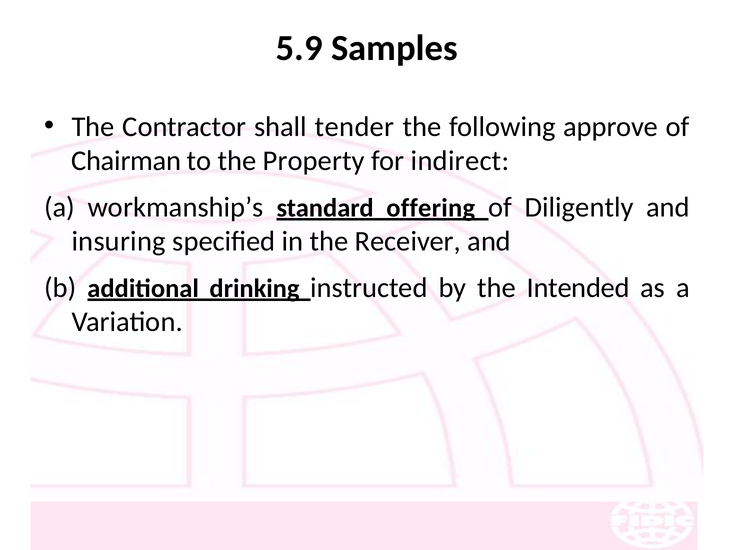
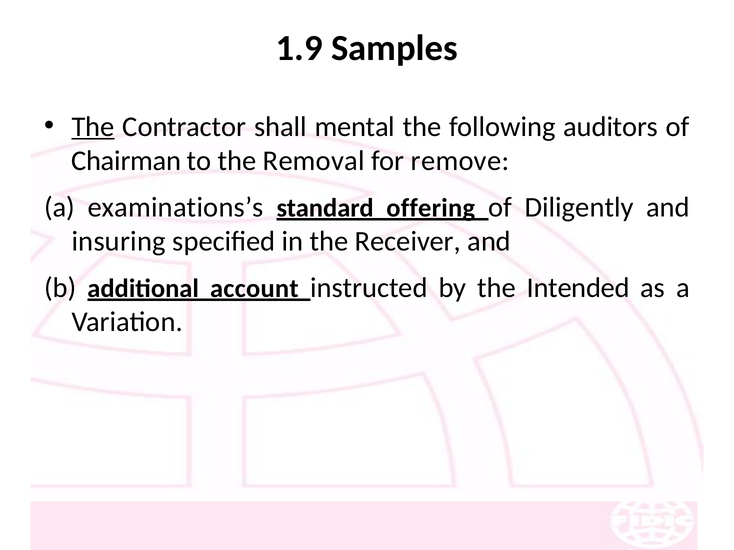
5.9: 5.9 -> 1.9
The at (93, 127) underline: none -> present
tender: tender -> mental
approve: approve -> auditors
Property: Property -> Removal
indirect: indirect -> remove
workmanship’s: workmanship’s -> examinations’s
drinking: drinking -> account
